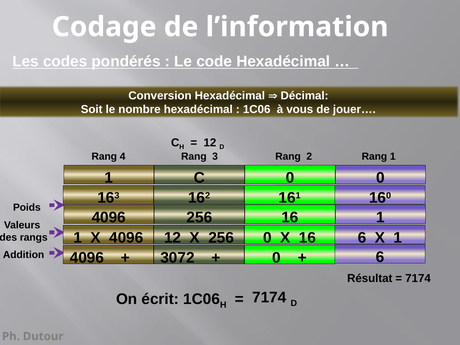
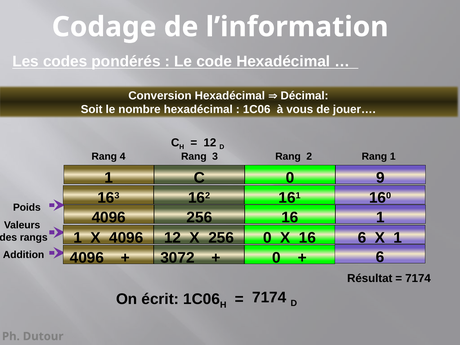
0 0: 0 -> 9
